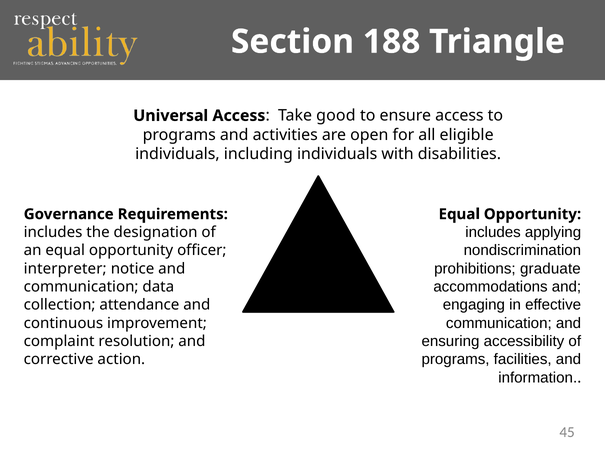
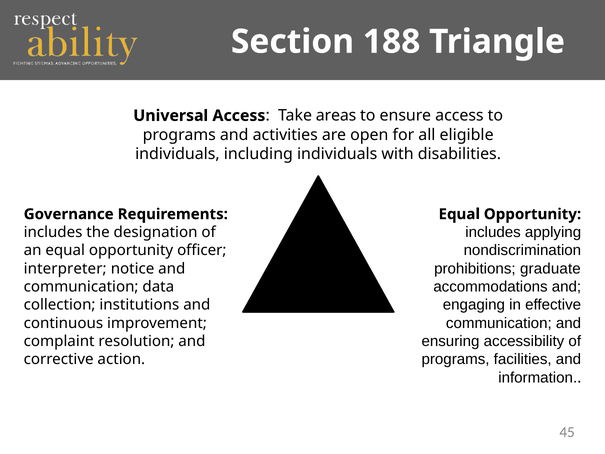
good: good -> areas
attendance: attendance -> institutions
